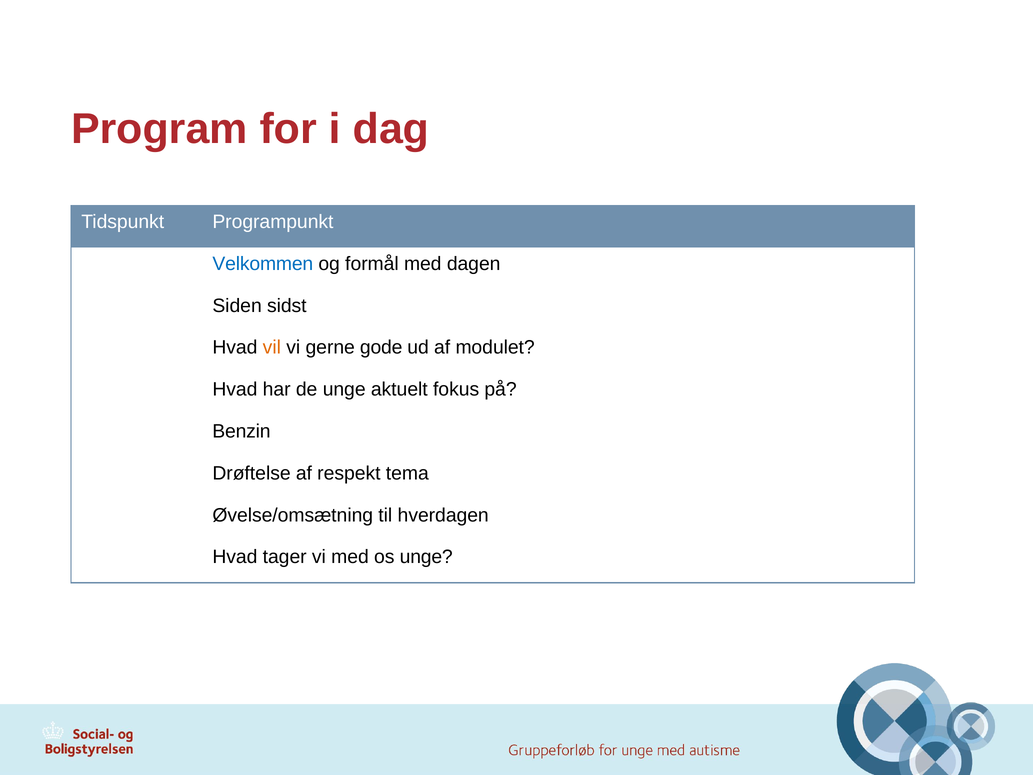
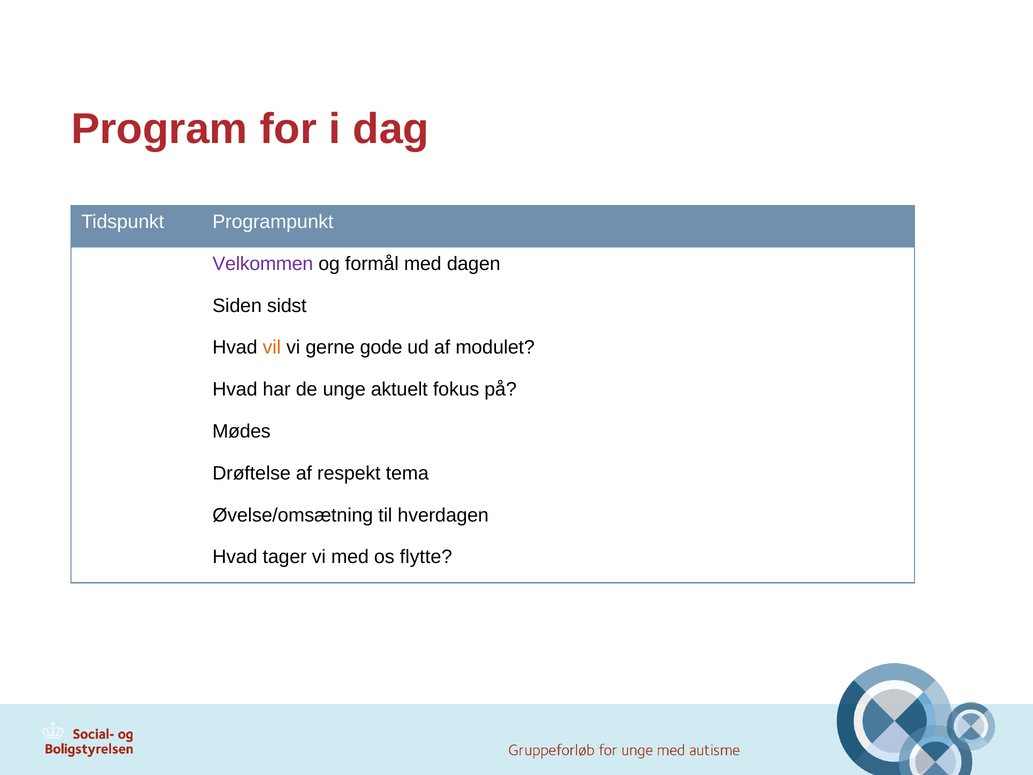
Velkommen colour: blue -> purple
Benzin: Benzin -> Mødes
os unge: unge -> flytte
